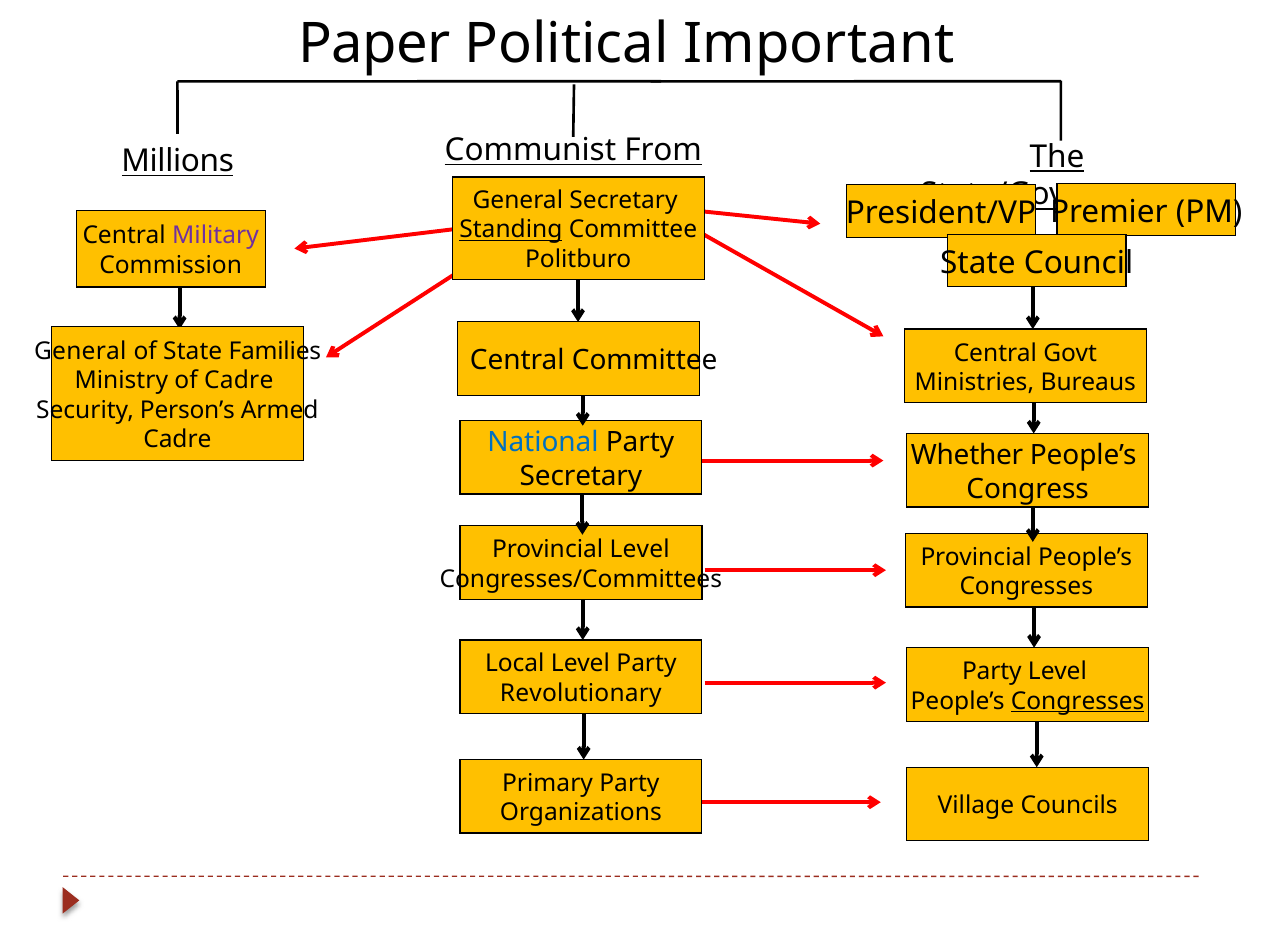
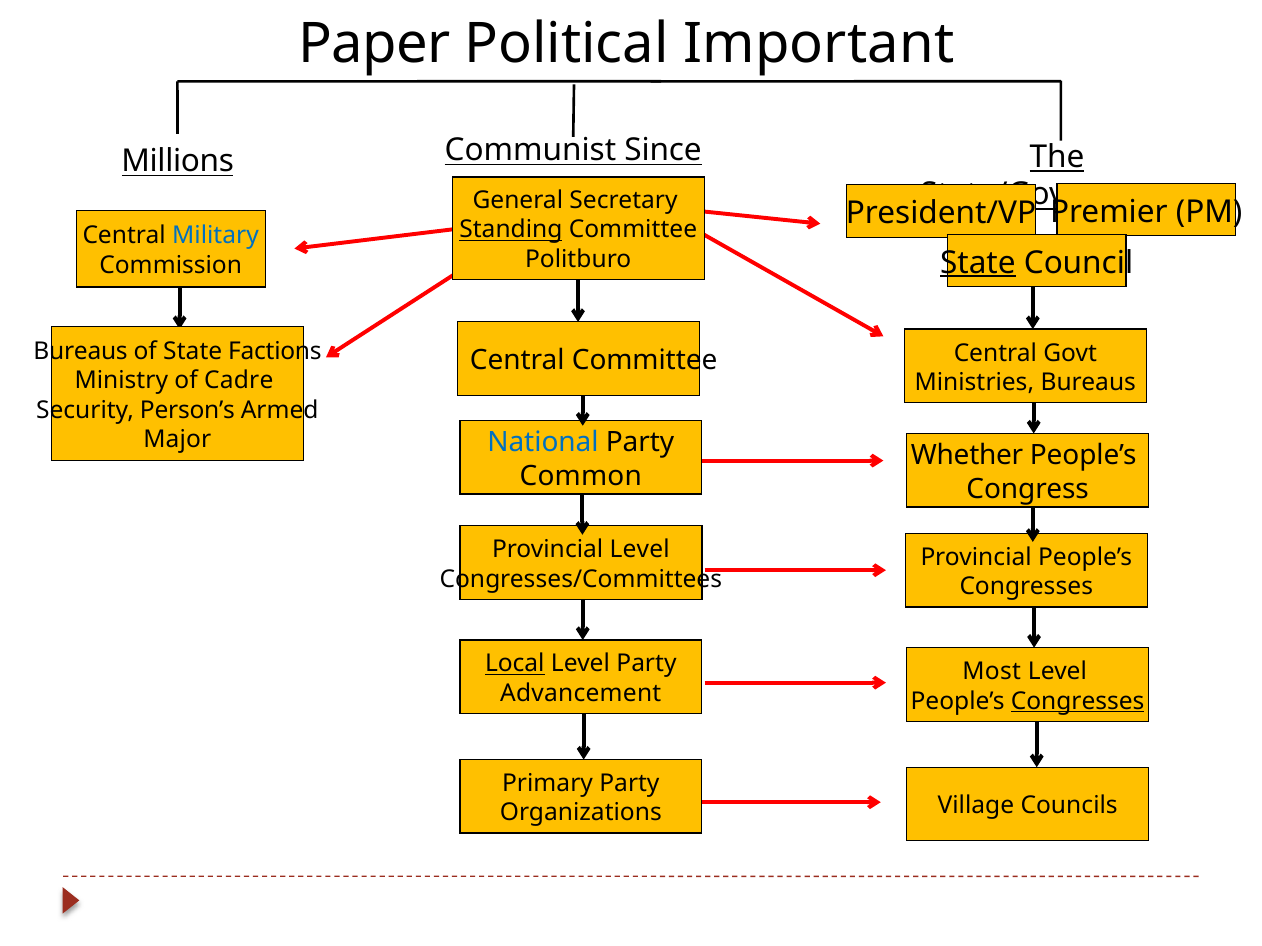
From: From -> Since
Military colour: purple -> blue
State at (978, 263) underline: none -> present
General at (80, 351): General -> Bureaus
Families: Families -> Factions
Cadre at (177, 440): Cadre -> Major
Secretary at (581, 476): Secretary -> Common
Local underline: none -> present
Party at (992, 672): Party -> Most
Revolutionary: Revolutionary -> Advancement
